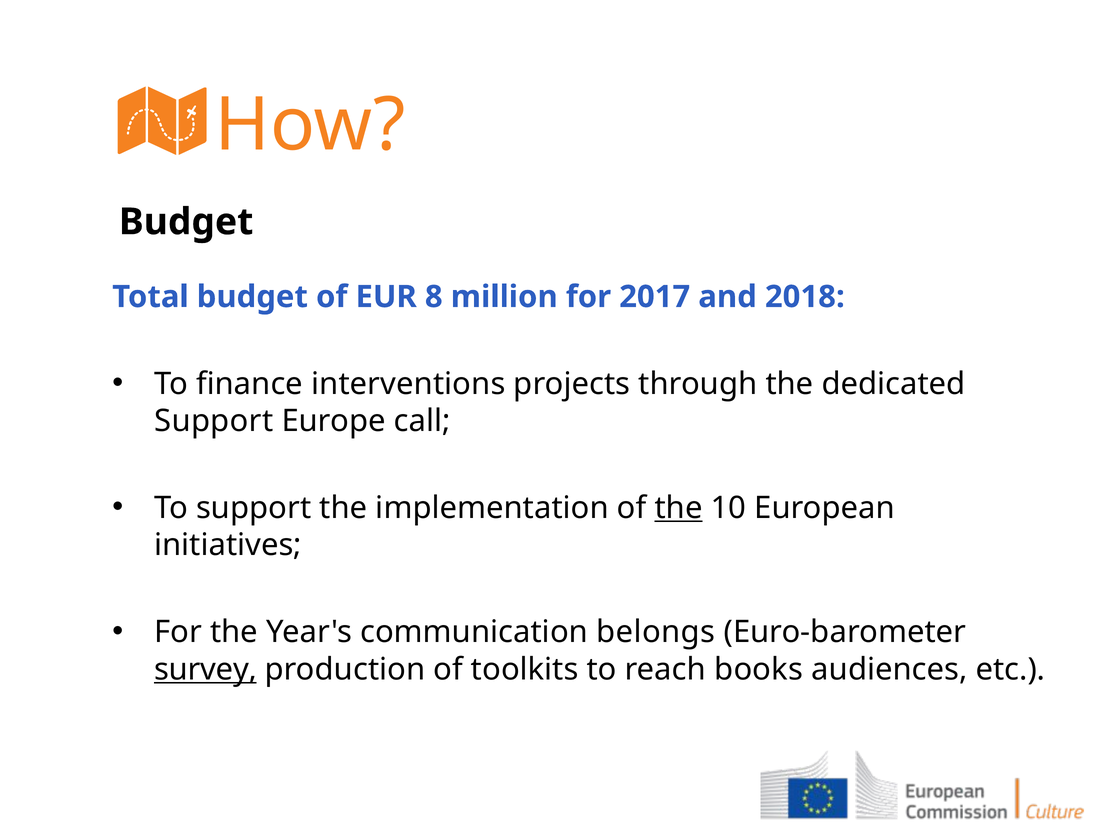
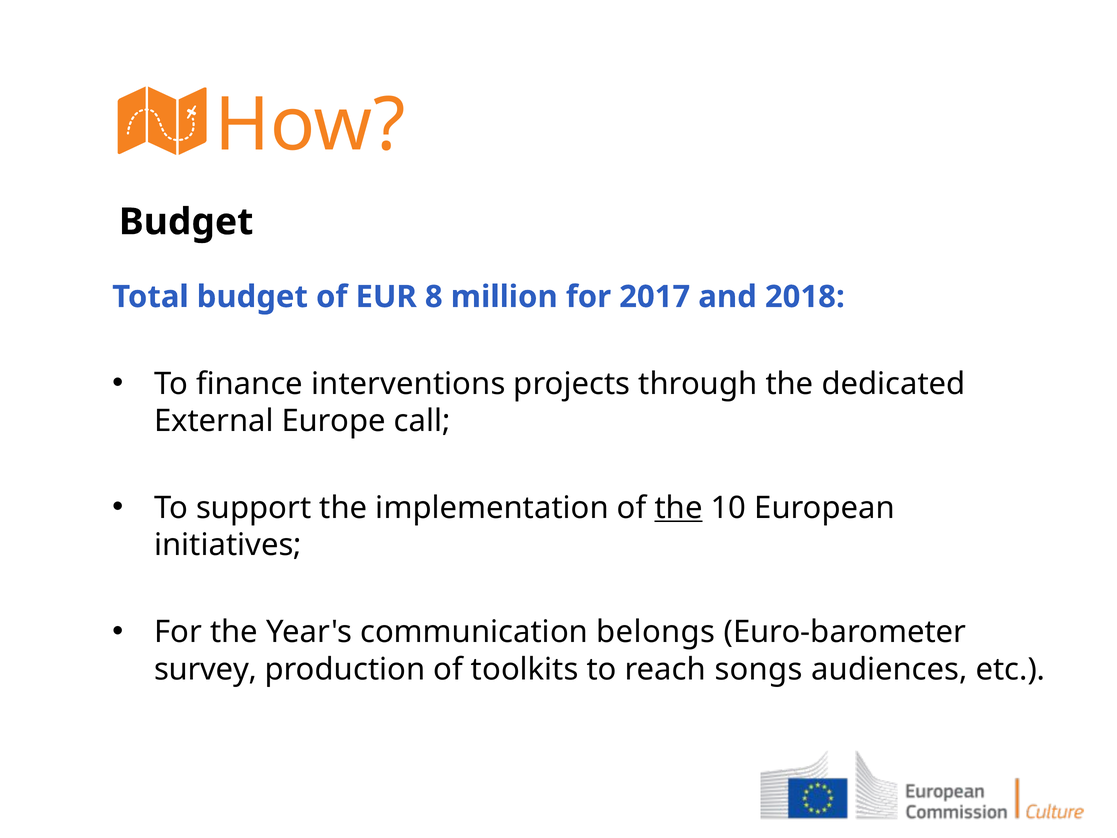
Support at (214, 421): Support -> External
survey underline: present -> none
books: books -> songs
